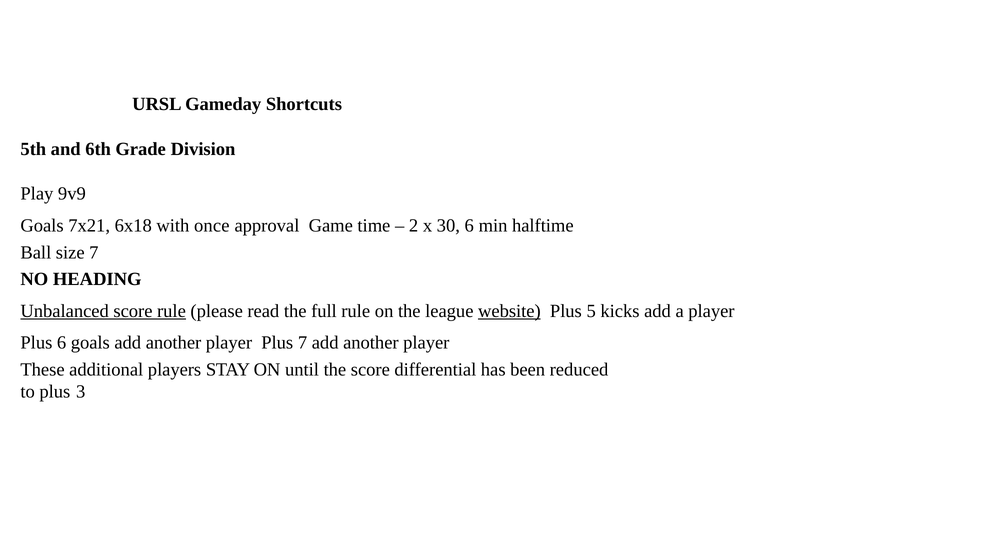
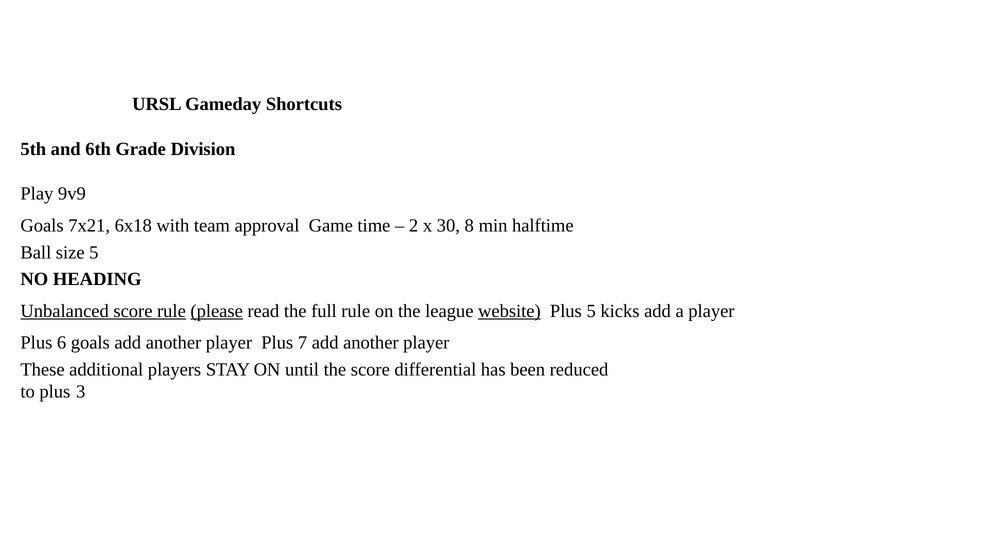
once: once -> team
30 6: 6 -> 8
size 7: 7 -> 5
please underline: none -> present
